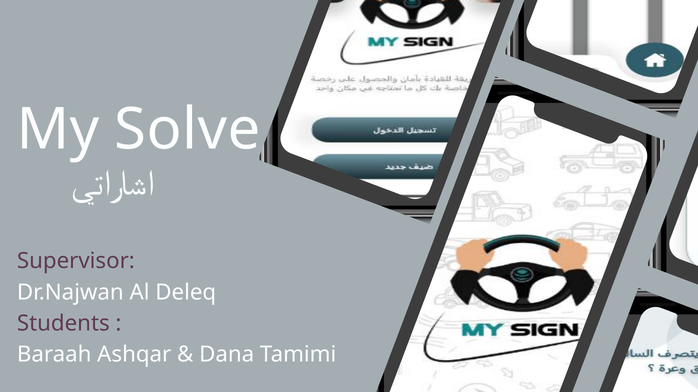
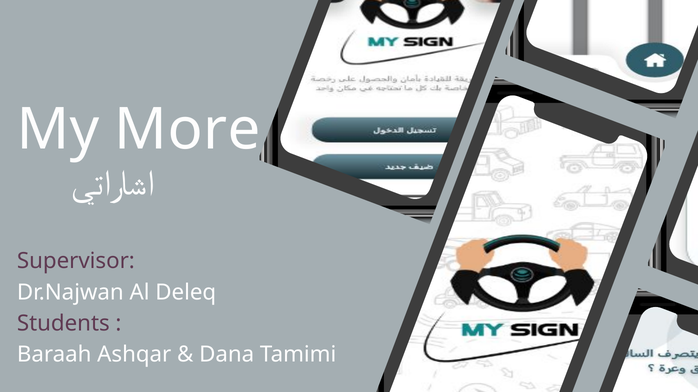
Solve: Solve -> More
